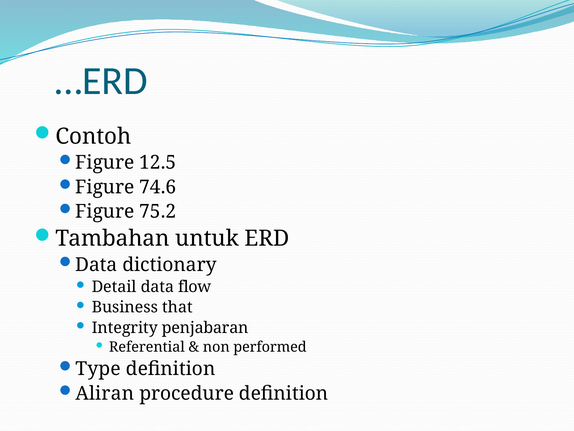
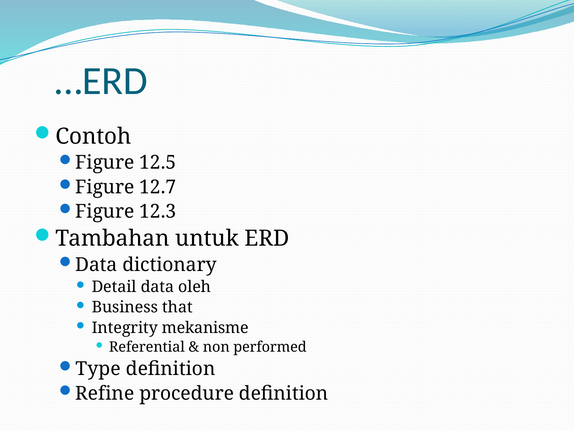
74.6: 74.6 -> 12.7
75.2: 75.2 -> 12.3
flow: flow -> oleh
penjabaran: penjabaran -> mekanisme
Aliran: Aliran -> Refine
